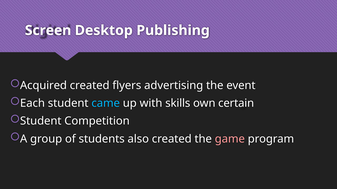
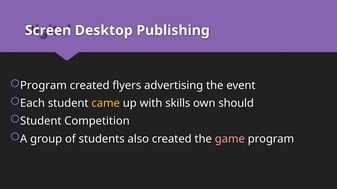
Acquired at (43, 86): Acquired -> Program
came colour: light blue -> yellow
certain: certain -> should
